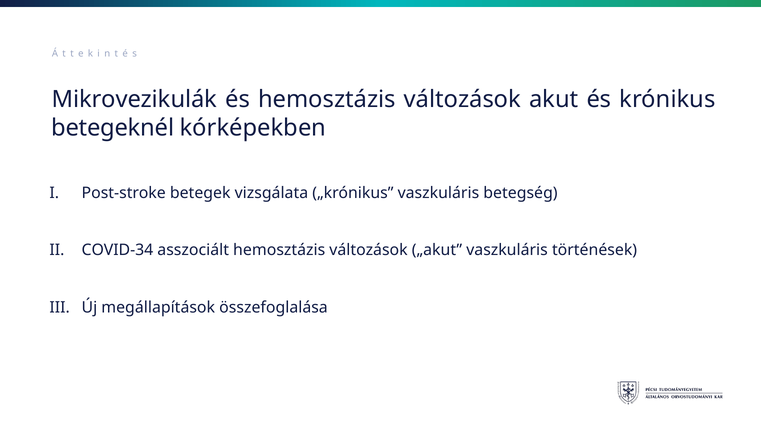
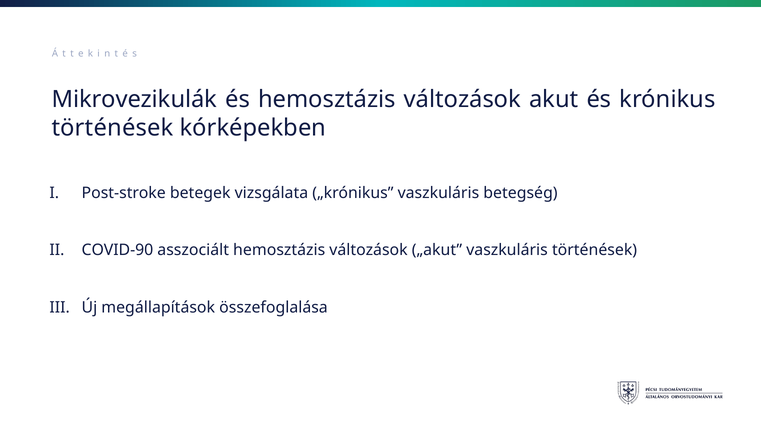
betegeknél at (113, 128): betegeknél -> történések
COVID-34: COVID-34 -> COVID-90
